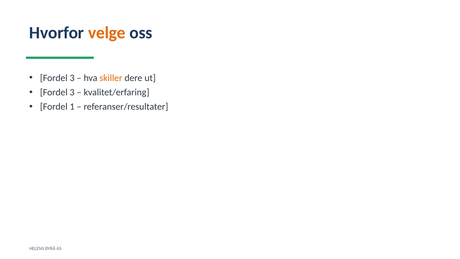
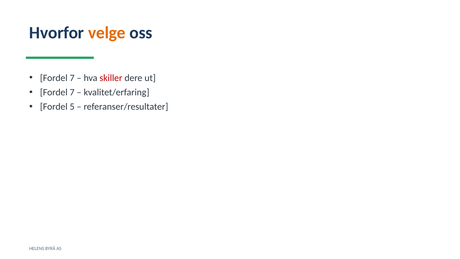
3 at (72, 78): 3 -> 7
skiller colour: orange -> red
3 at (72, 92): 3 -> 7
1: 1 -> 5
